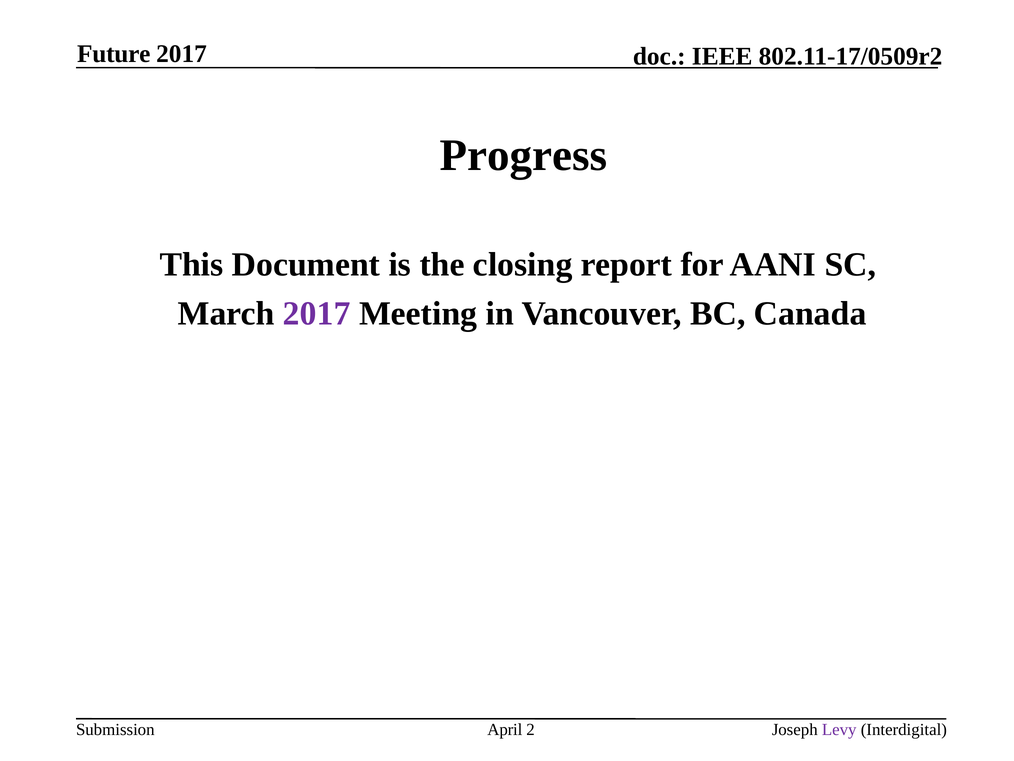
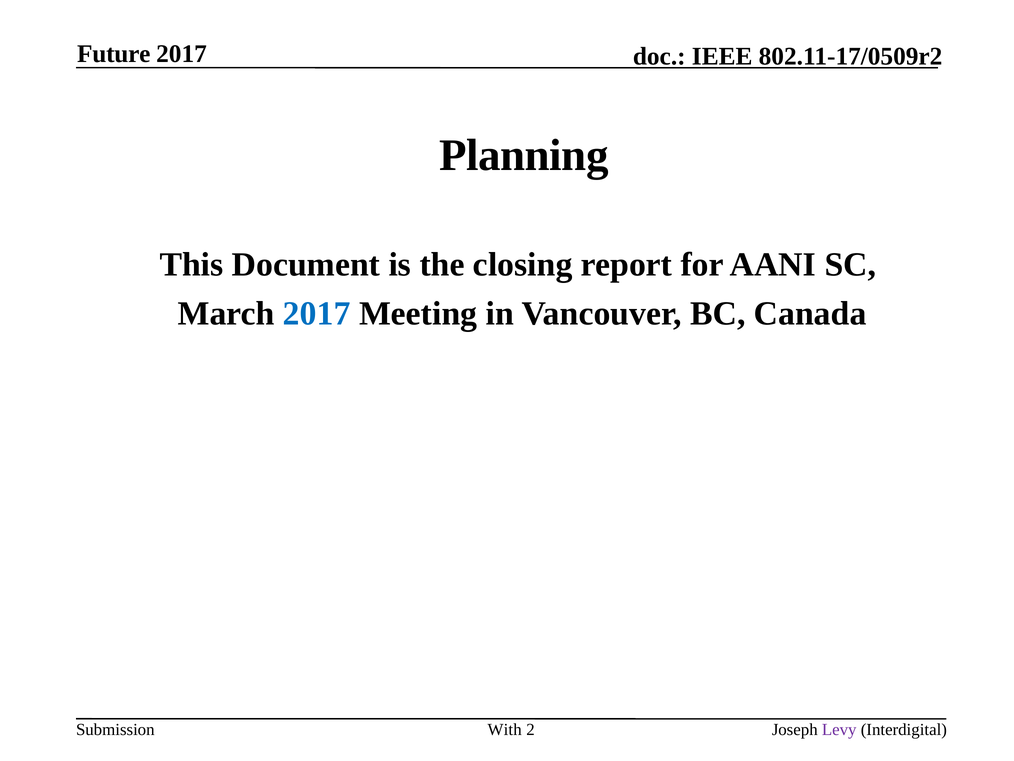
Progress: Progress -> Planning
2017 at (317, 313) colour: purple -> blue
April: April -> With
